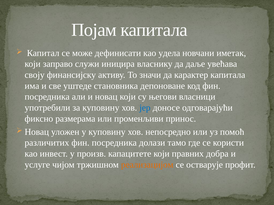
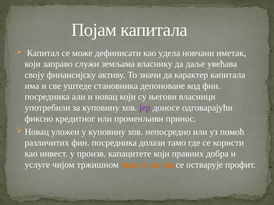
иницира: иницира -> земљама
јер colour: blue -> purple
размерама: размерама -> кредитног
